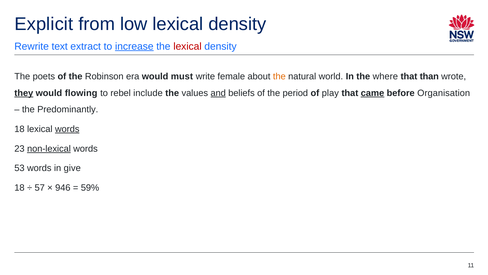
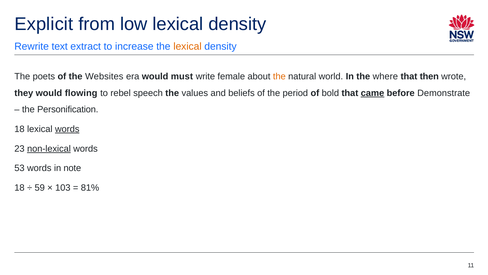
increase underline: present -> none
lexical at (187, 46) colour: red -> orange
Robinson: Robinson -> Websites
than: than -> then
they underline: present -> none
include: include -> speech
and underline: present -> none
play: play -> bold
Organisation: Organisation -> Demonstrate
Predominantly: Predominantly -> Personification
give: give -> note
57: 57 -> 59
946: 946 -> 103
59%: 59% -> 81%
